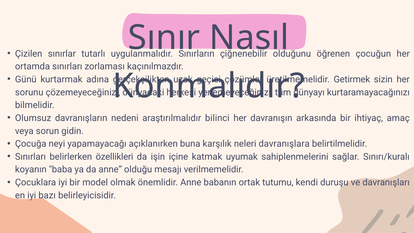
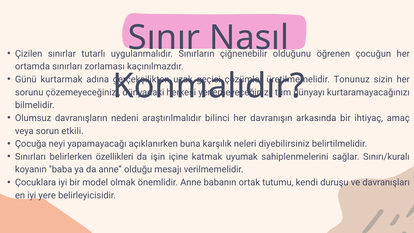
Getirmek: Getirmek -> Tonunuz
gidin: gidin -> etkili
davranışlara: davranışlara -> diyebilirsiniz
bazı: bazı -> yere
